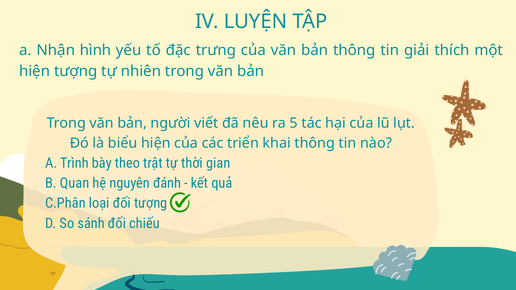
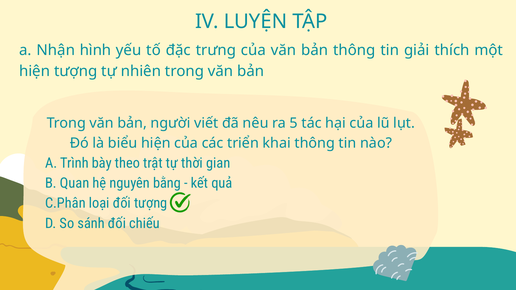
đánh: đánh -> bằng
